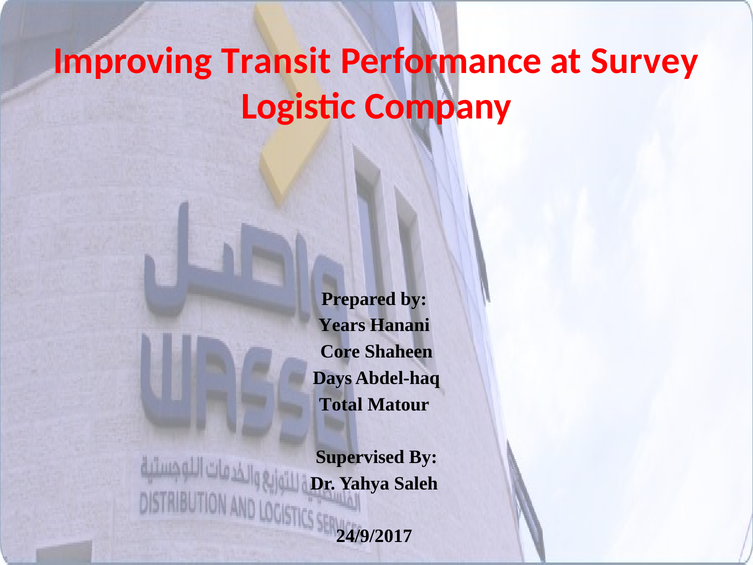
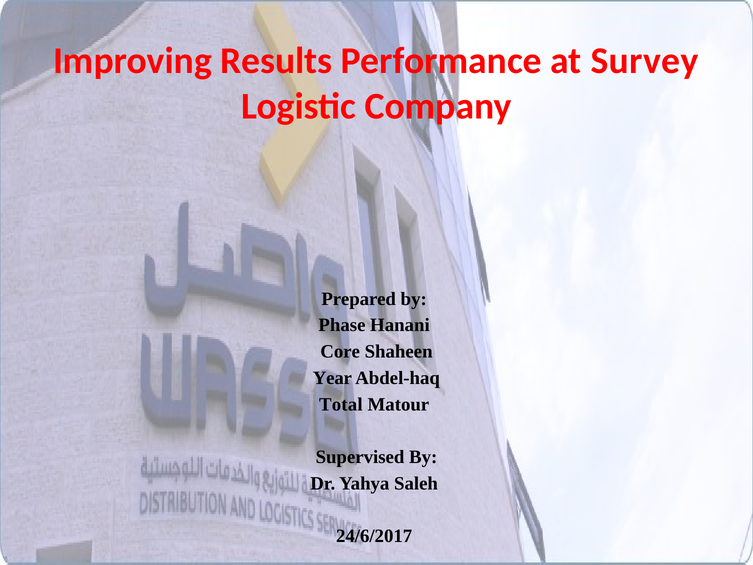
Transit: Transit -> Results
Years: Years -> Phase
Days: Days -> Year
24/9/2017: 24/9/2017 -> 24/6/2017
